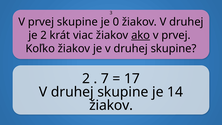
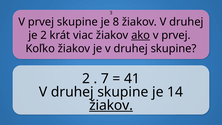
0: 0 -> 8
17: 17 -> 41
žiakov at (111, 105) underline: none -> present
